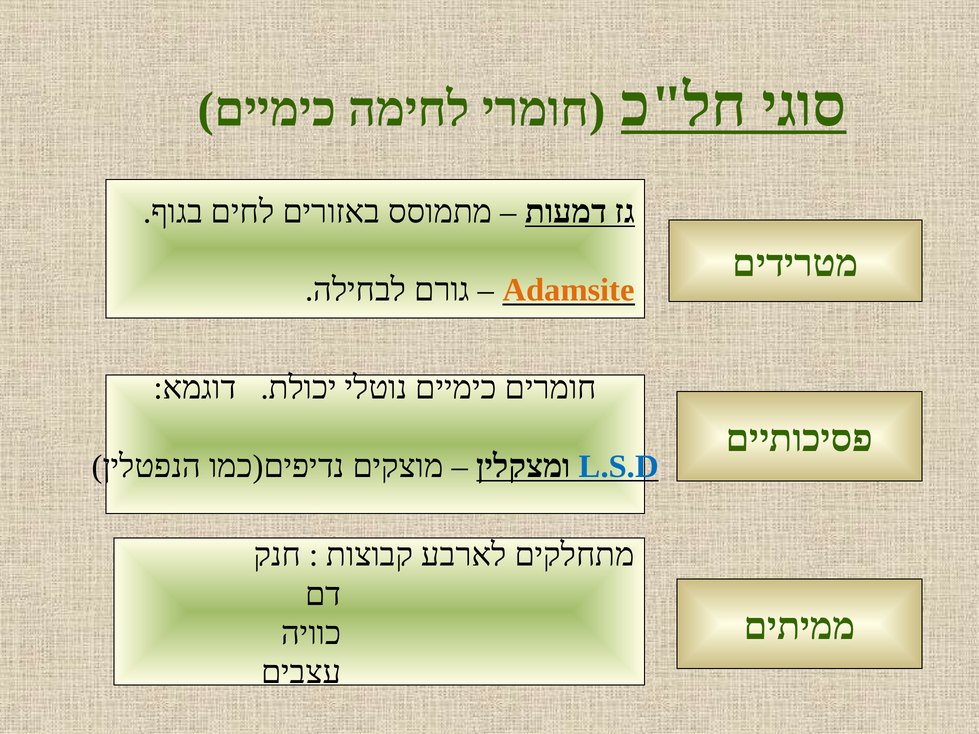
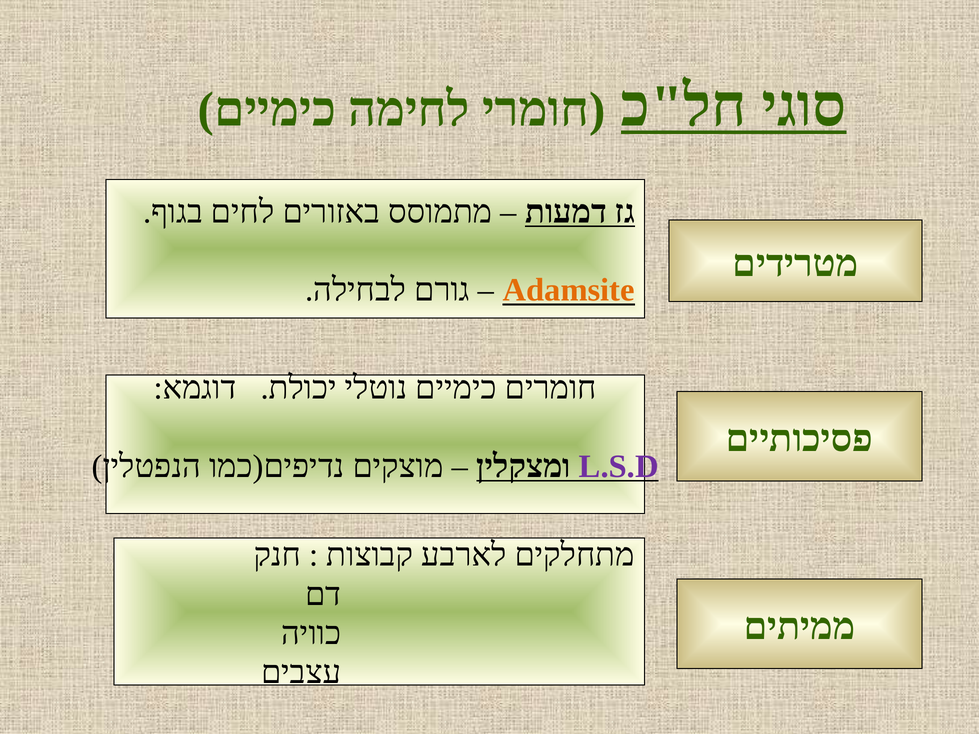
L.S.D colour: blue -> purple
